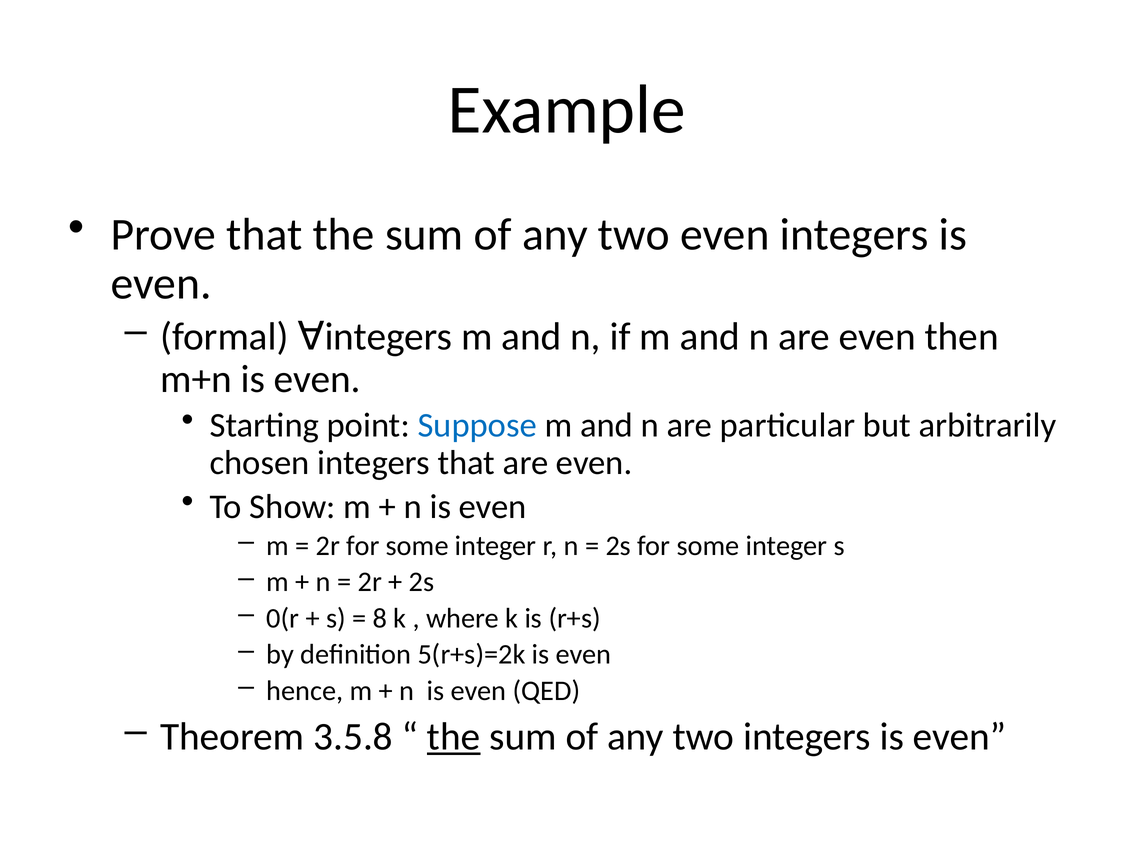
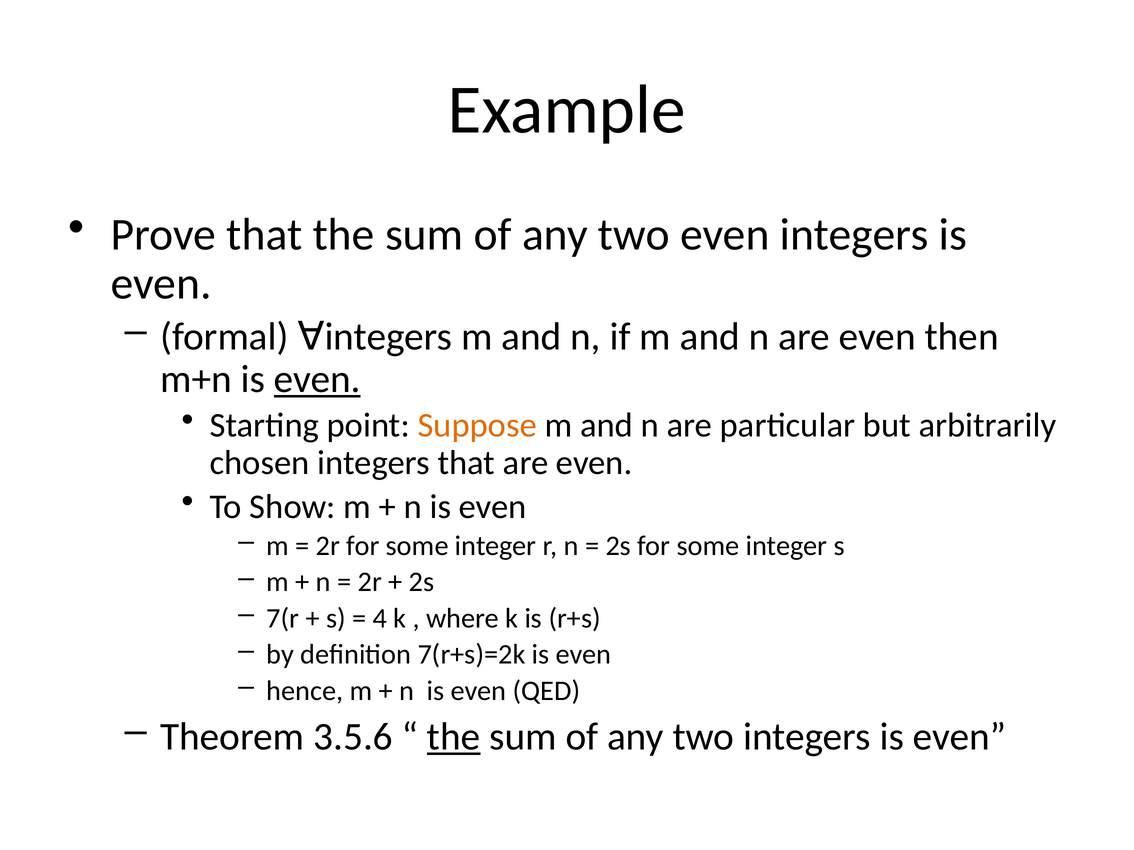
even at (317, 380) underline: none -> present
Suppose colour: blue -> orange
0(r: 0(r -> 7(r
8: 8 -> 4
5(r+s)=2k: 5(r+s)=2k -> 7(r+s)=2k
3.5.8: 3.5.8 -> 3.5.6
